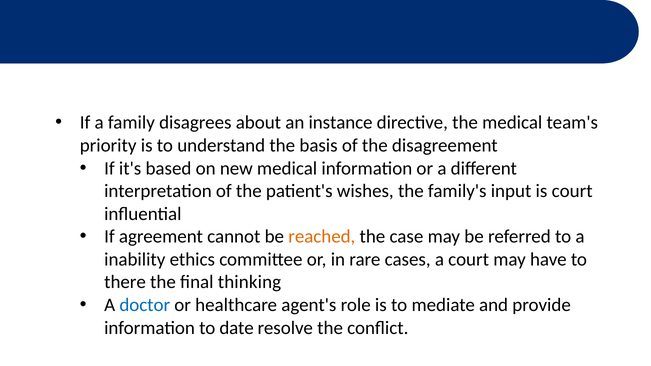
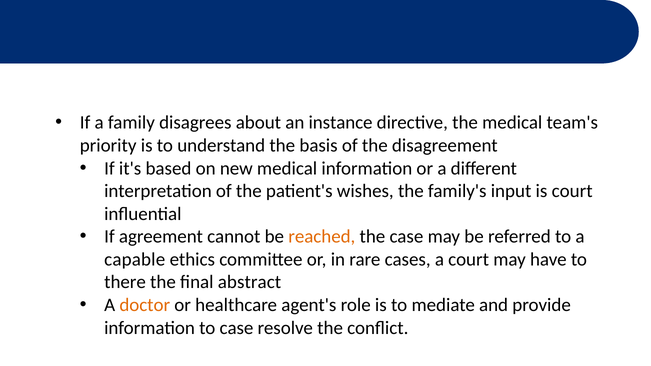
inability: inability -> capable
thinking: thinking -> abstract
doctor colour: blue -> orange
to date: date -> case
